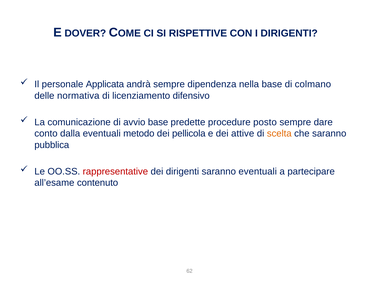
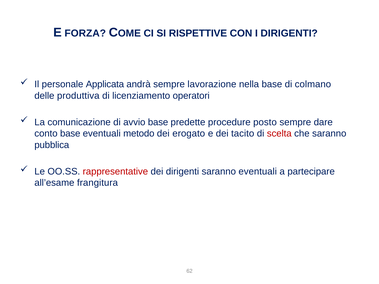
DOVER: DOVER -> FORZA
dipendenza: dipendenza -> lavorazione
normativa: normativa -> produttiva
difensivo: difensivo -> operatori
conto dalla: dalla -> base
pellicola: pellicola -> erogato
attive: attive -> tacito
scelta colour: orange -> red
contenuto: contenuto -> frangitura
